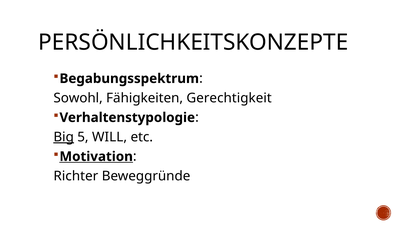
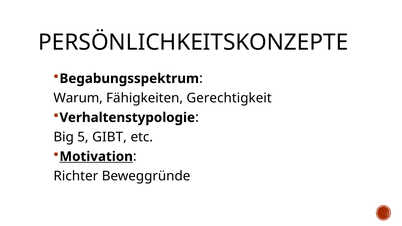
Sowohl: Sowohl -> Warum
Big underline: present -> none
WILL: WILL -> GIBT
